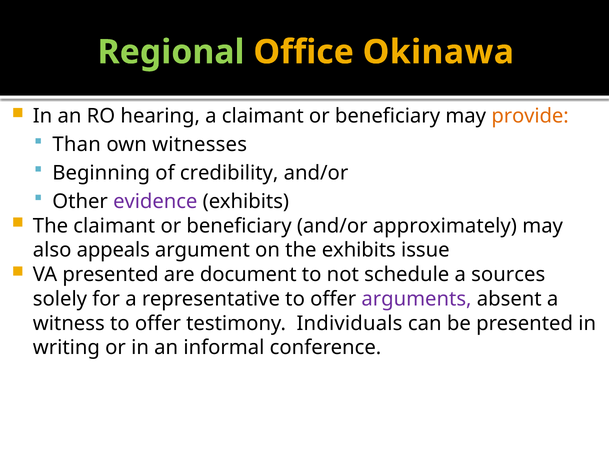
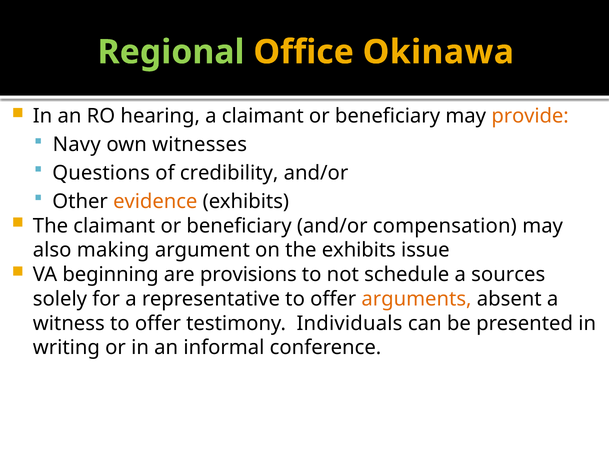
Than: Than -> Navy
Beginning: Beginning -> Questions
evidence at (155, 201) colour: purple -> orange
approximately: approximately -> compensation
appeals: appeals -> making
VA presented: presented -> beginning
document: document -> provisions
arguments colour: purple -> orange
